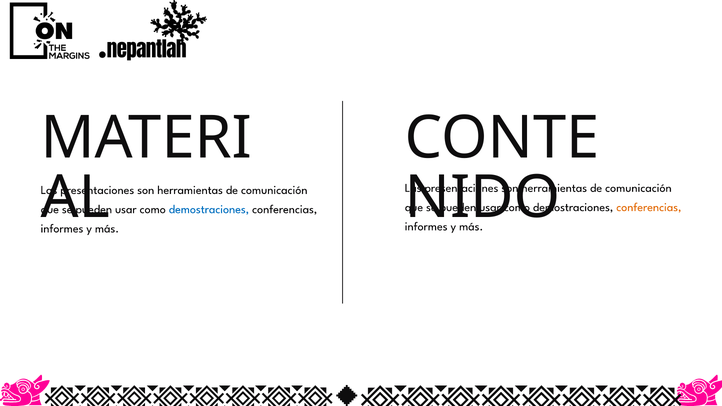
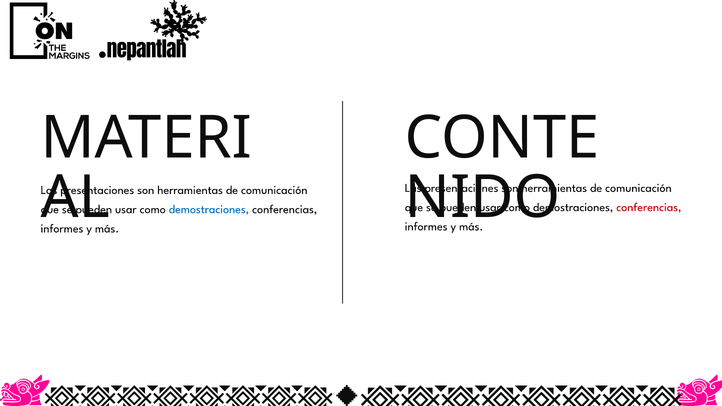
conferencias at (649, 207) colour: orange -> red
